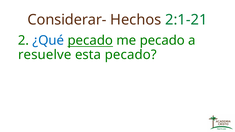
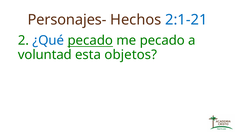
Considerar-: Considerar- -> Personajes-
2:1-21 colour: green -> blue
resuelve: resuelve -> voluntad
esta pecado: pecado -> objetos
